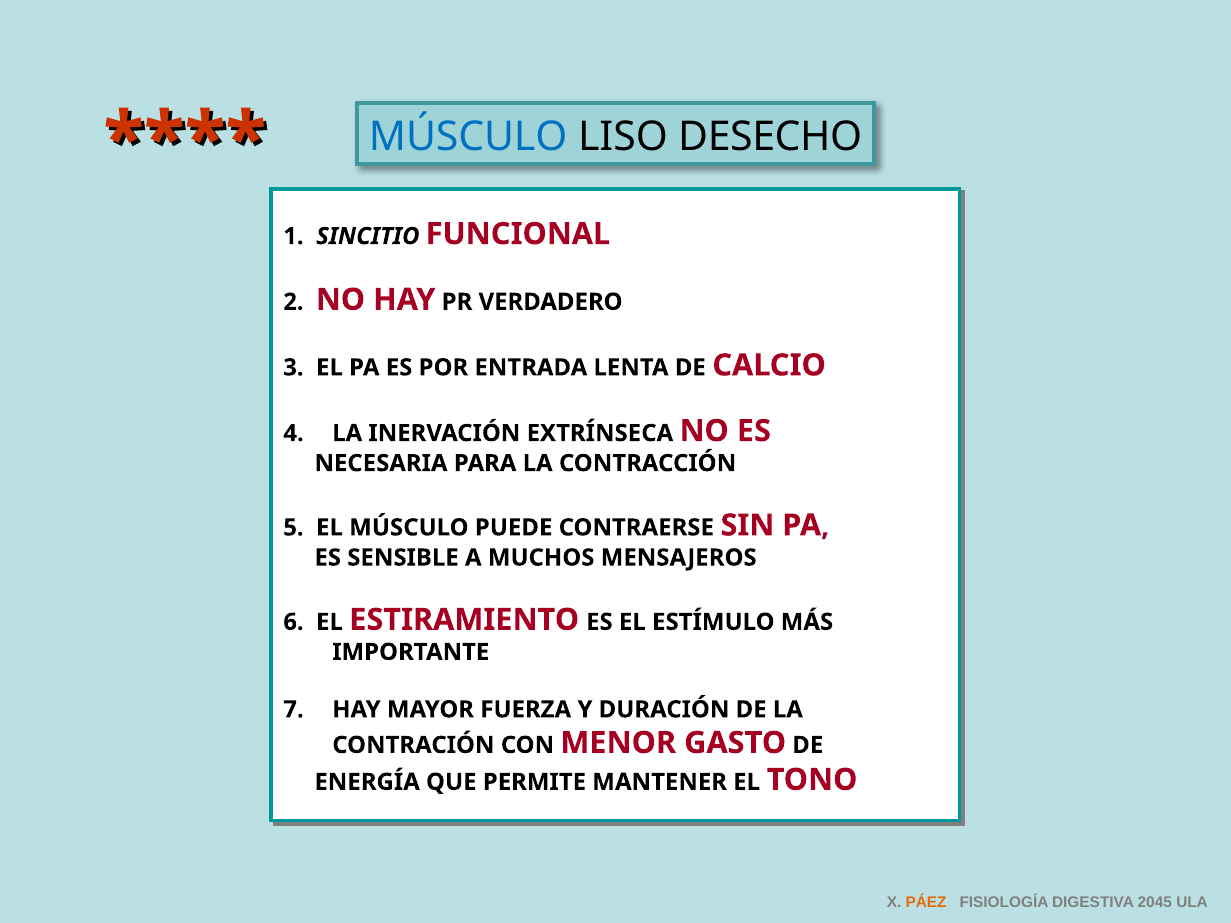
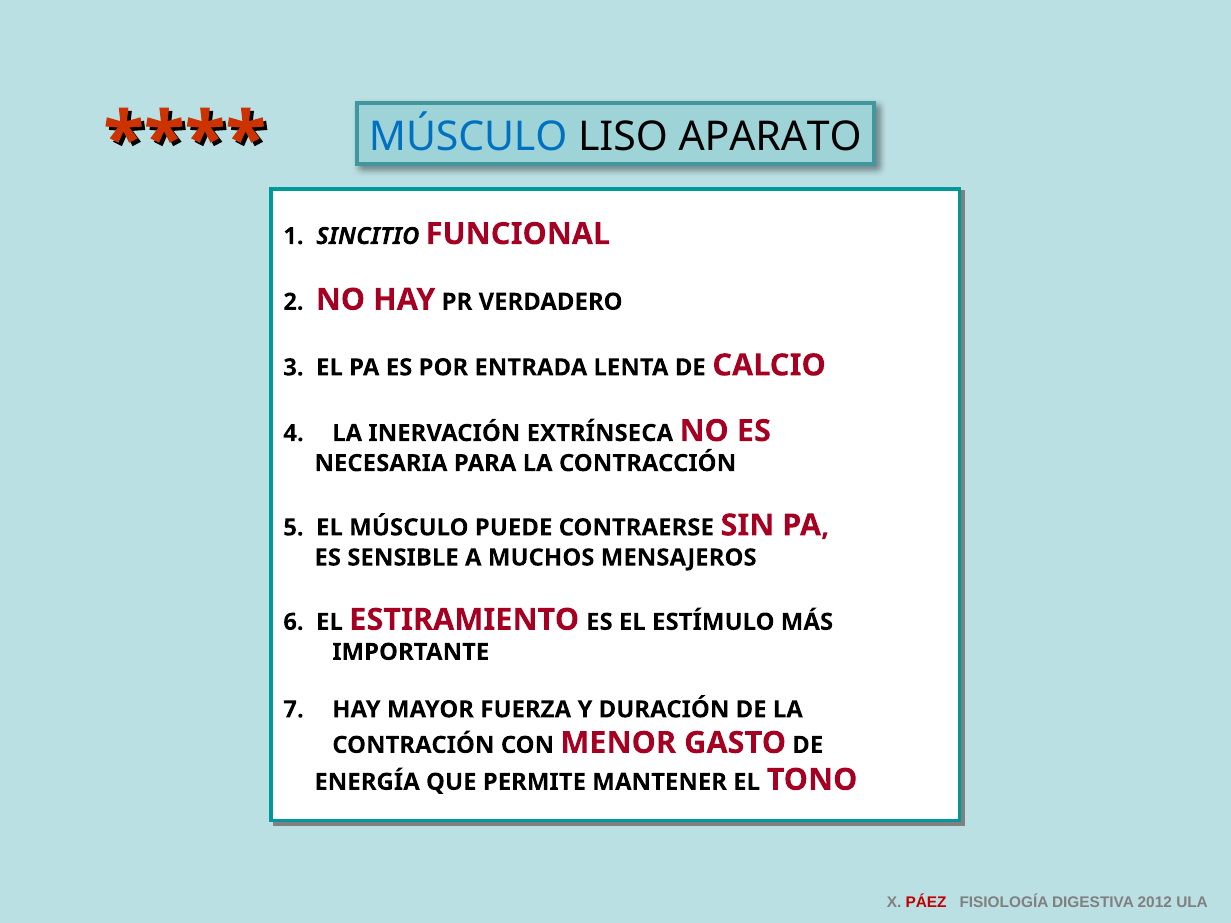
DESECHO: DESECHO -> APARATO
PÁEZ colour: orange -> red
2045: 2045 -> 2012
